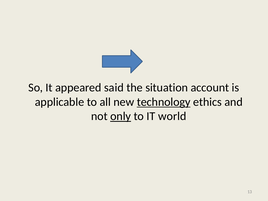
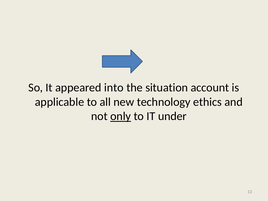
said: said -> into
technology underline: present -> none
world: world -> under
